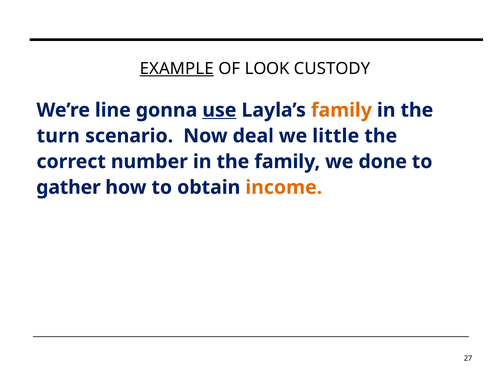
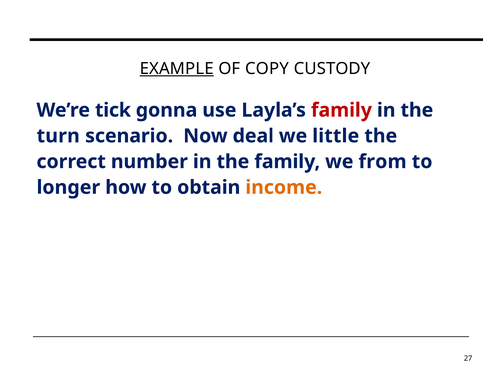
LOOK: LOOK -> COPY
line: line -> tick
use underline: present -> none
family at (341, 110) colour: orange -> red
done: done -> from
gather: gather -> longer
